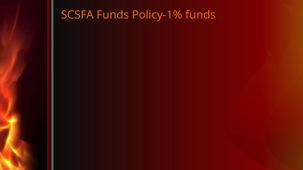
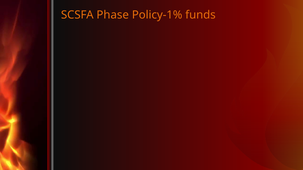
SCSFA Funds: Funds -> Phase
